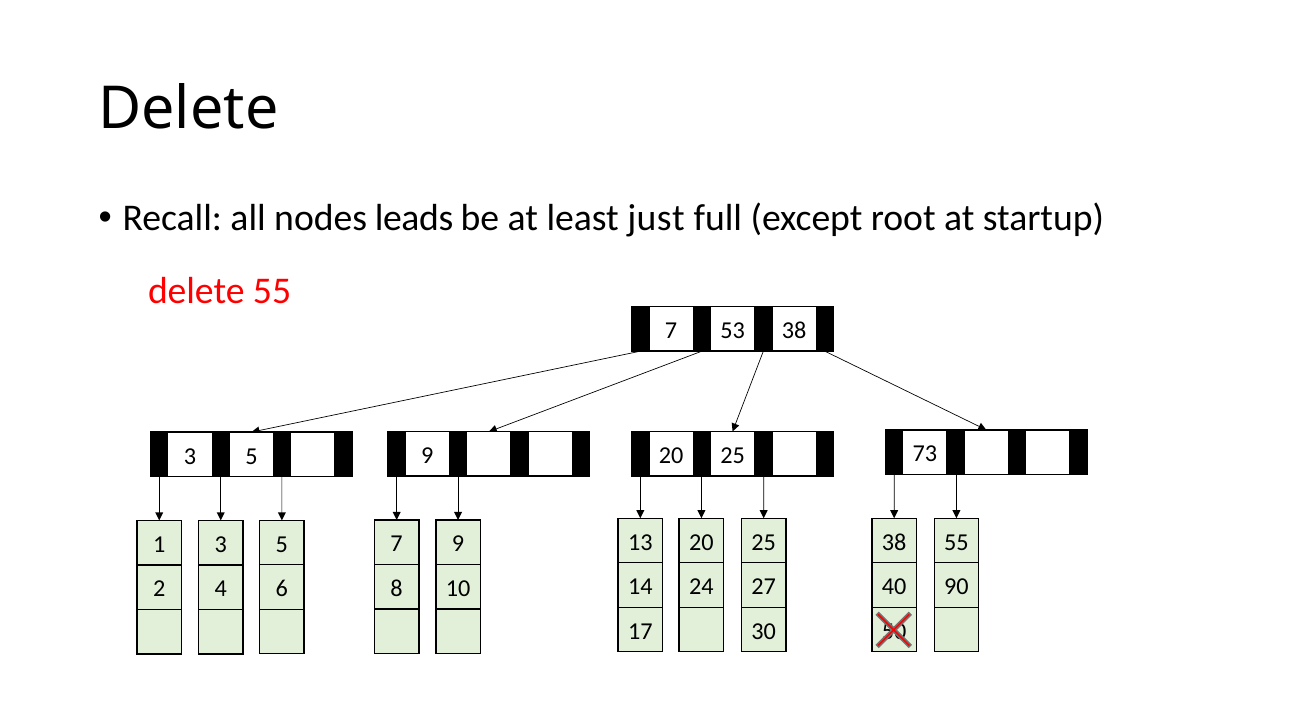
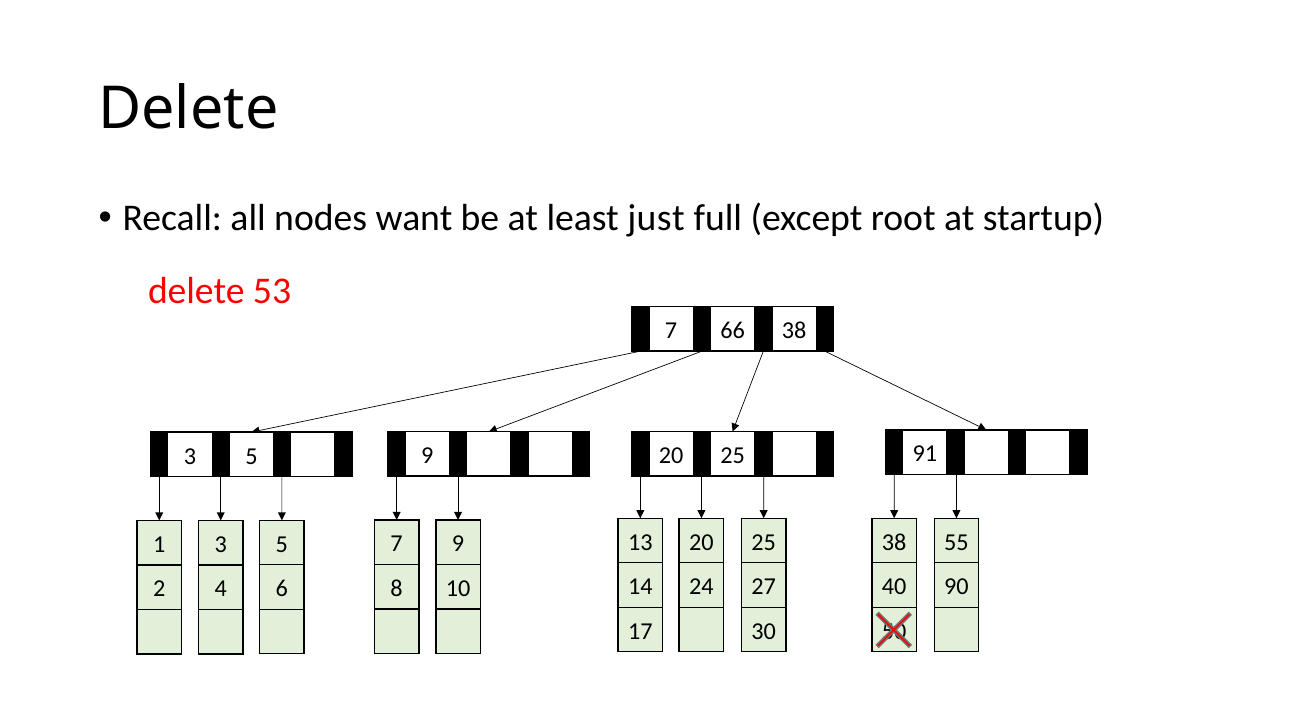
leads: leads -> want
delete 55: 55 -> 53
53: 53 -> 66
73: 73 -> 91
